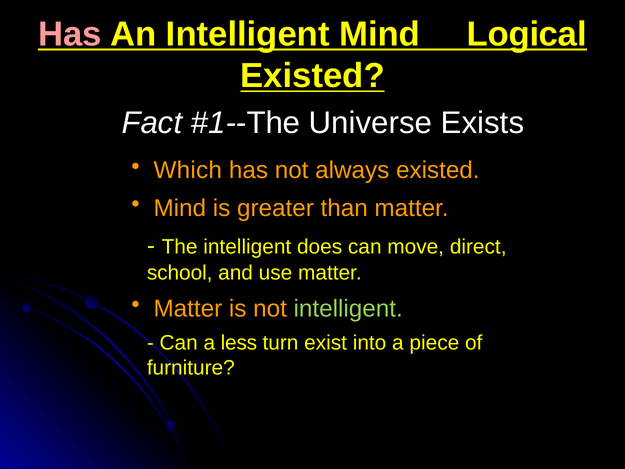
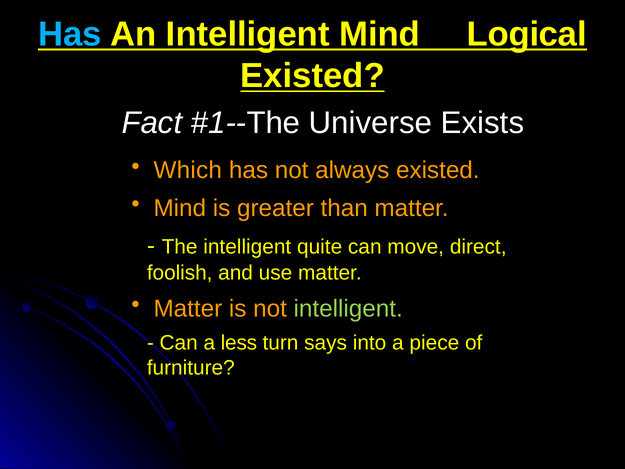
Has at (70, 34) colour: pink -> light blue
does: does -> quite
school: school -> foolish
exist: exist -> says
